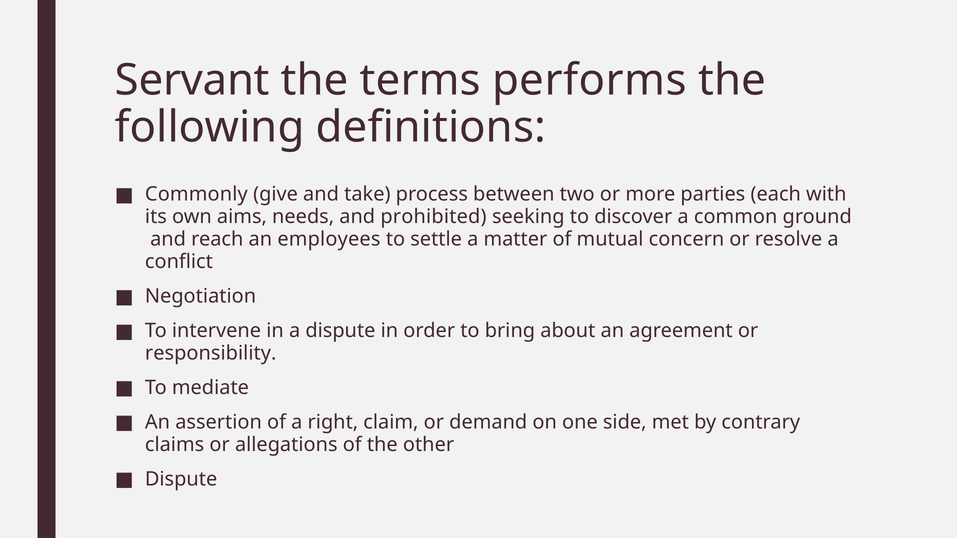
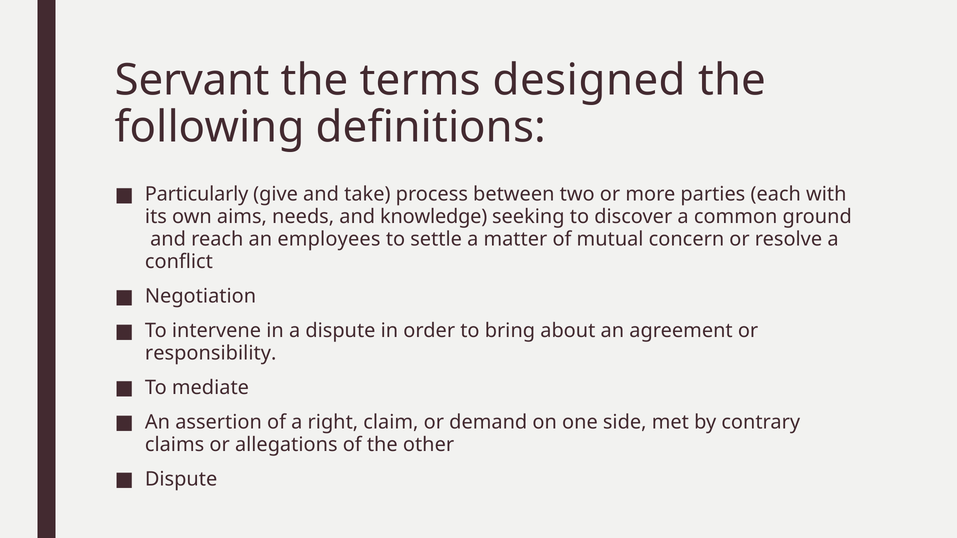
performs: performs -> designed
Commonly: Commonly -> Particularly
prohibited: prohibited -> knowledge
